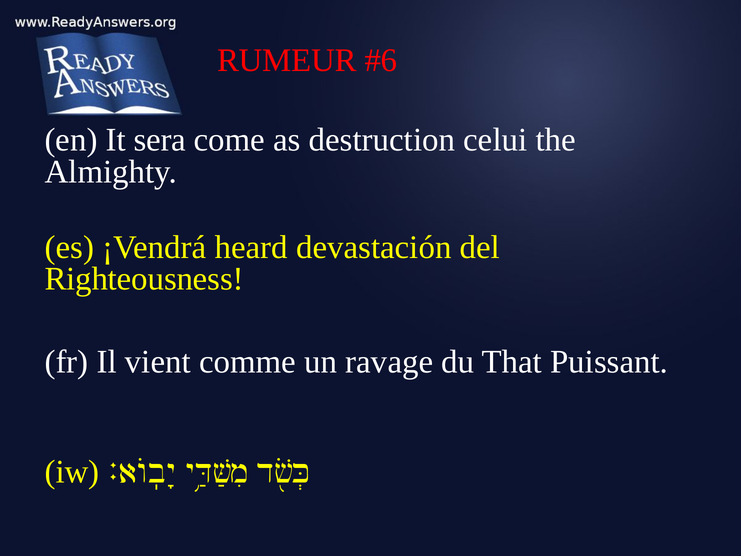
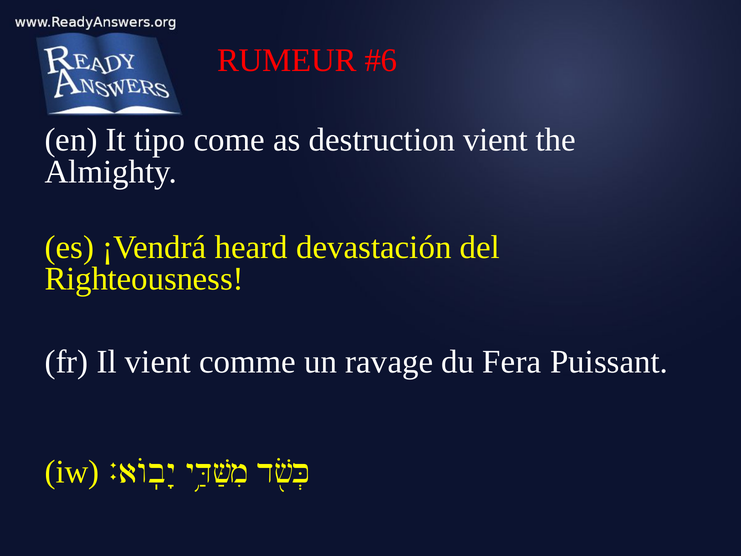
sera: sera -> tipo
destruction celui: celui -> vient
That: That -> Fera
